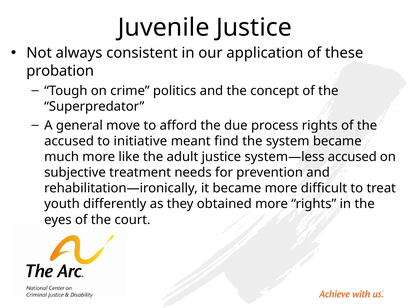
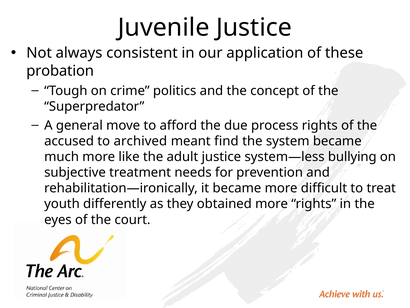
initiative: initiative -> archived
system—less accused: accused -> bullying
